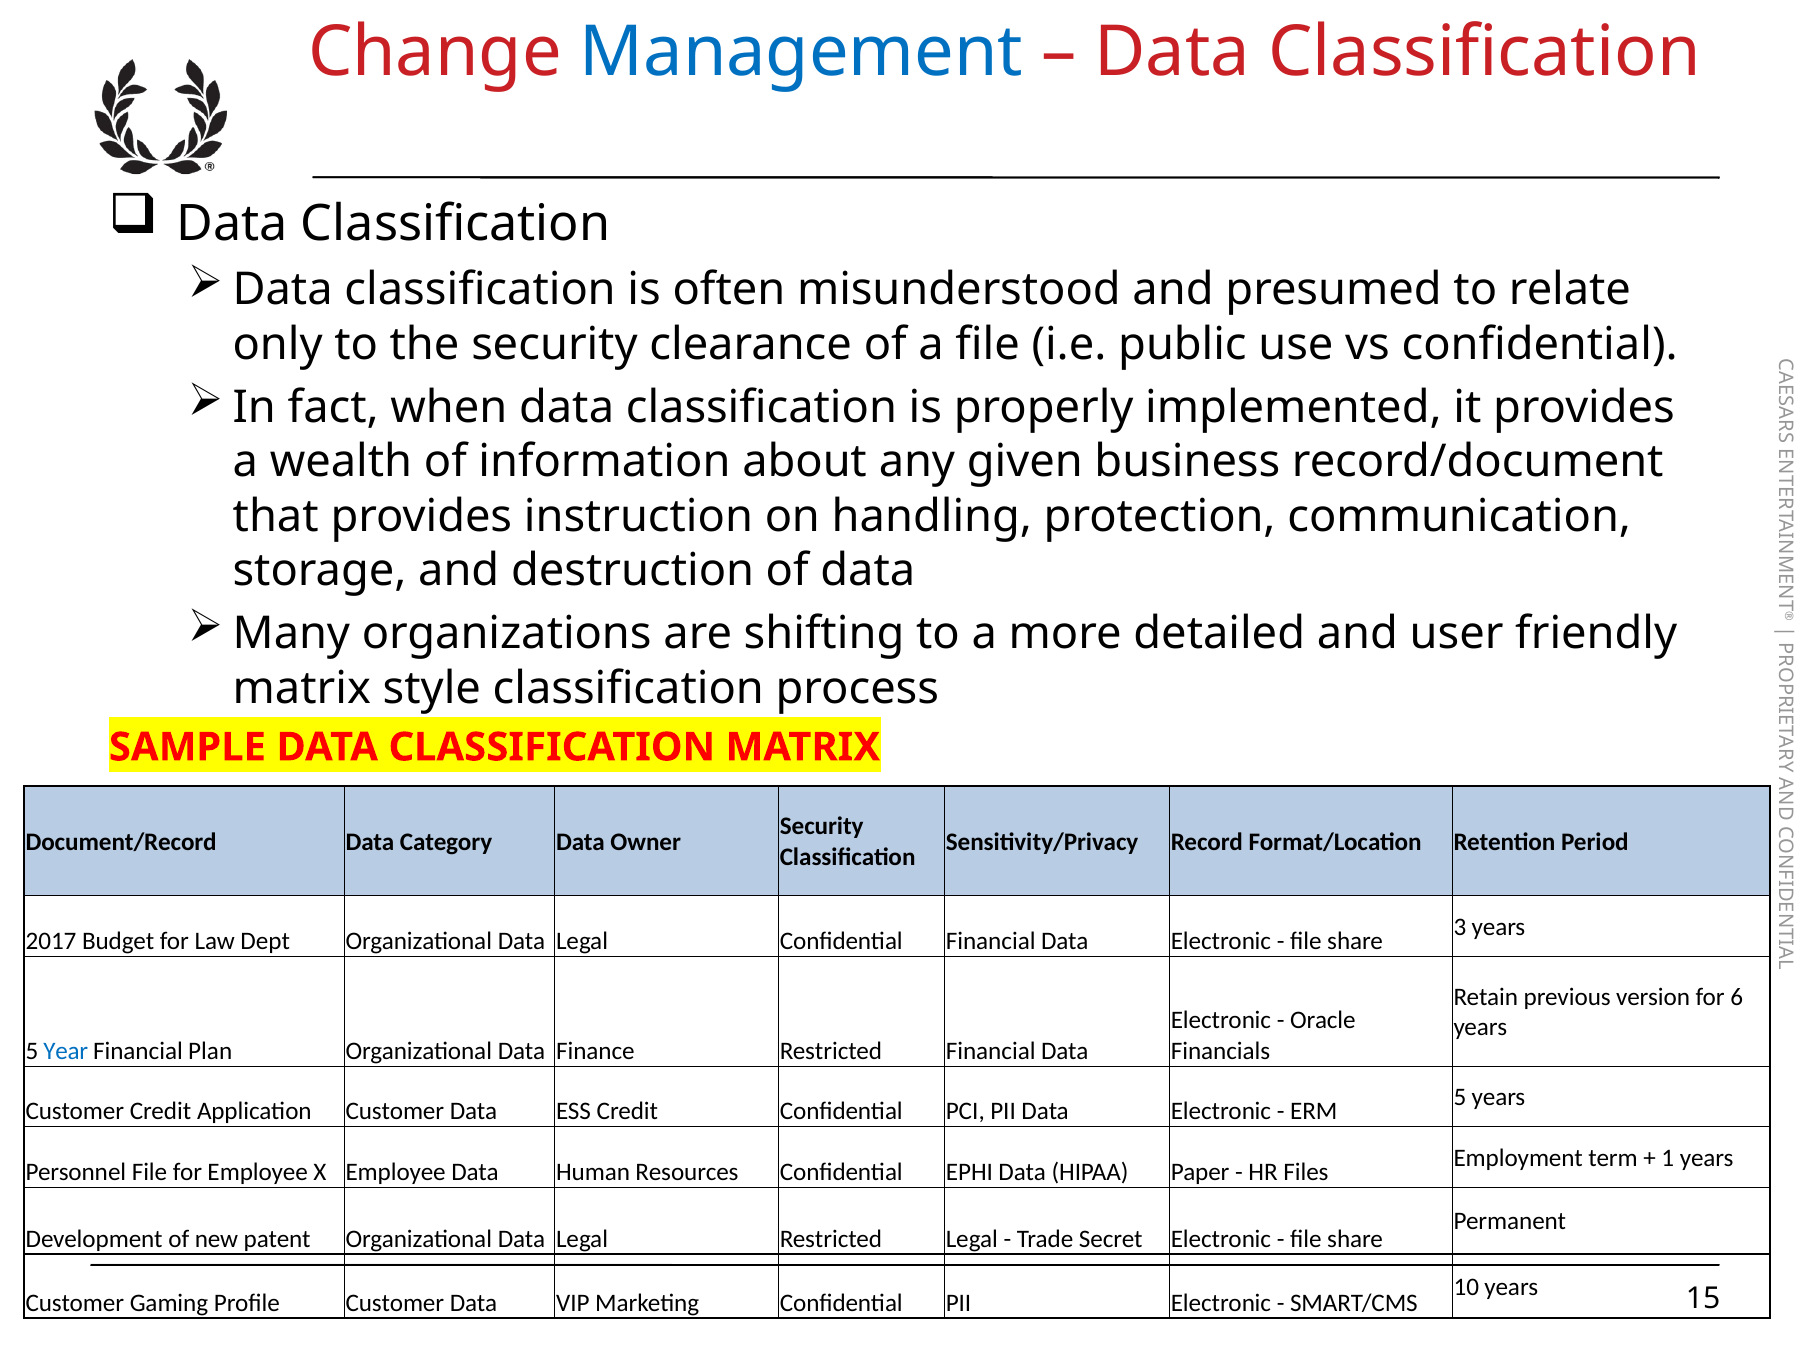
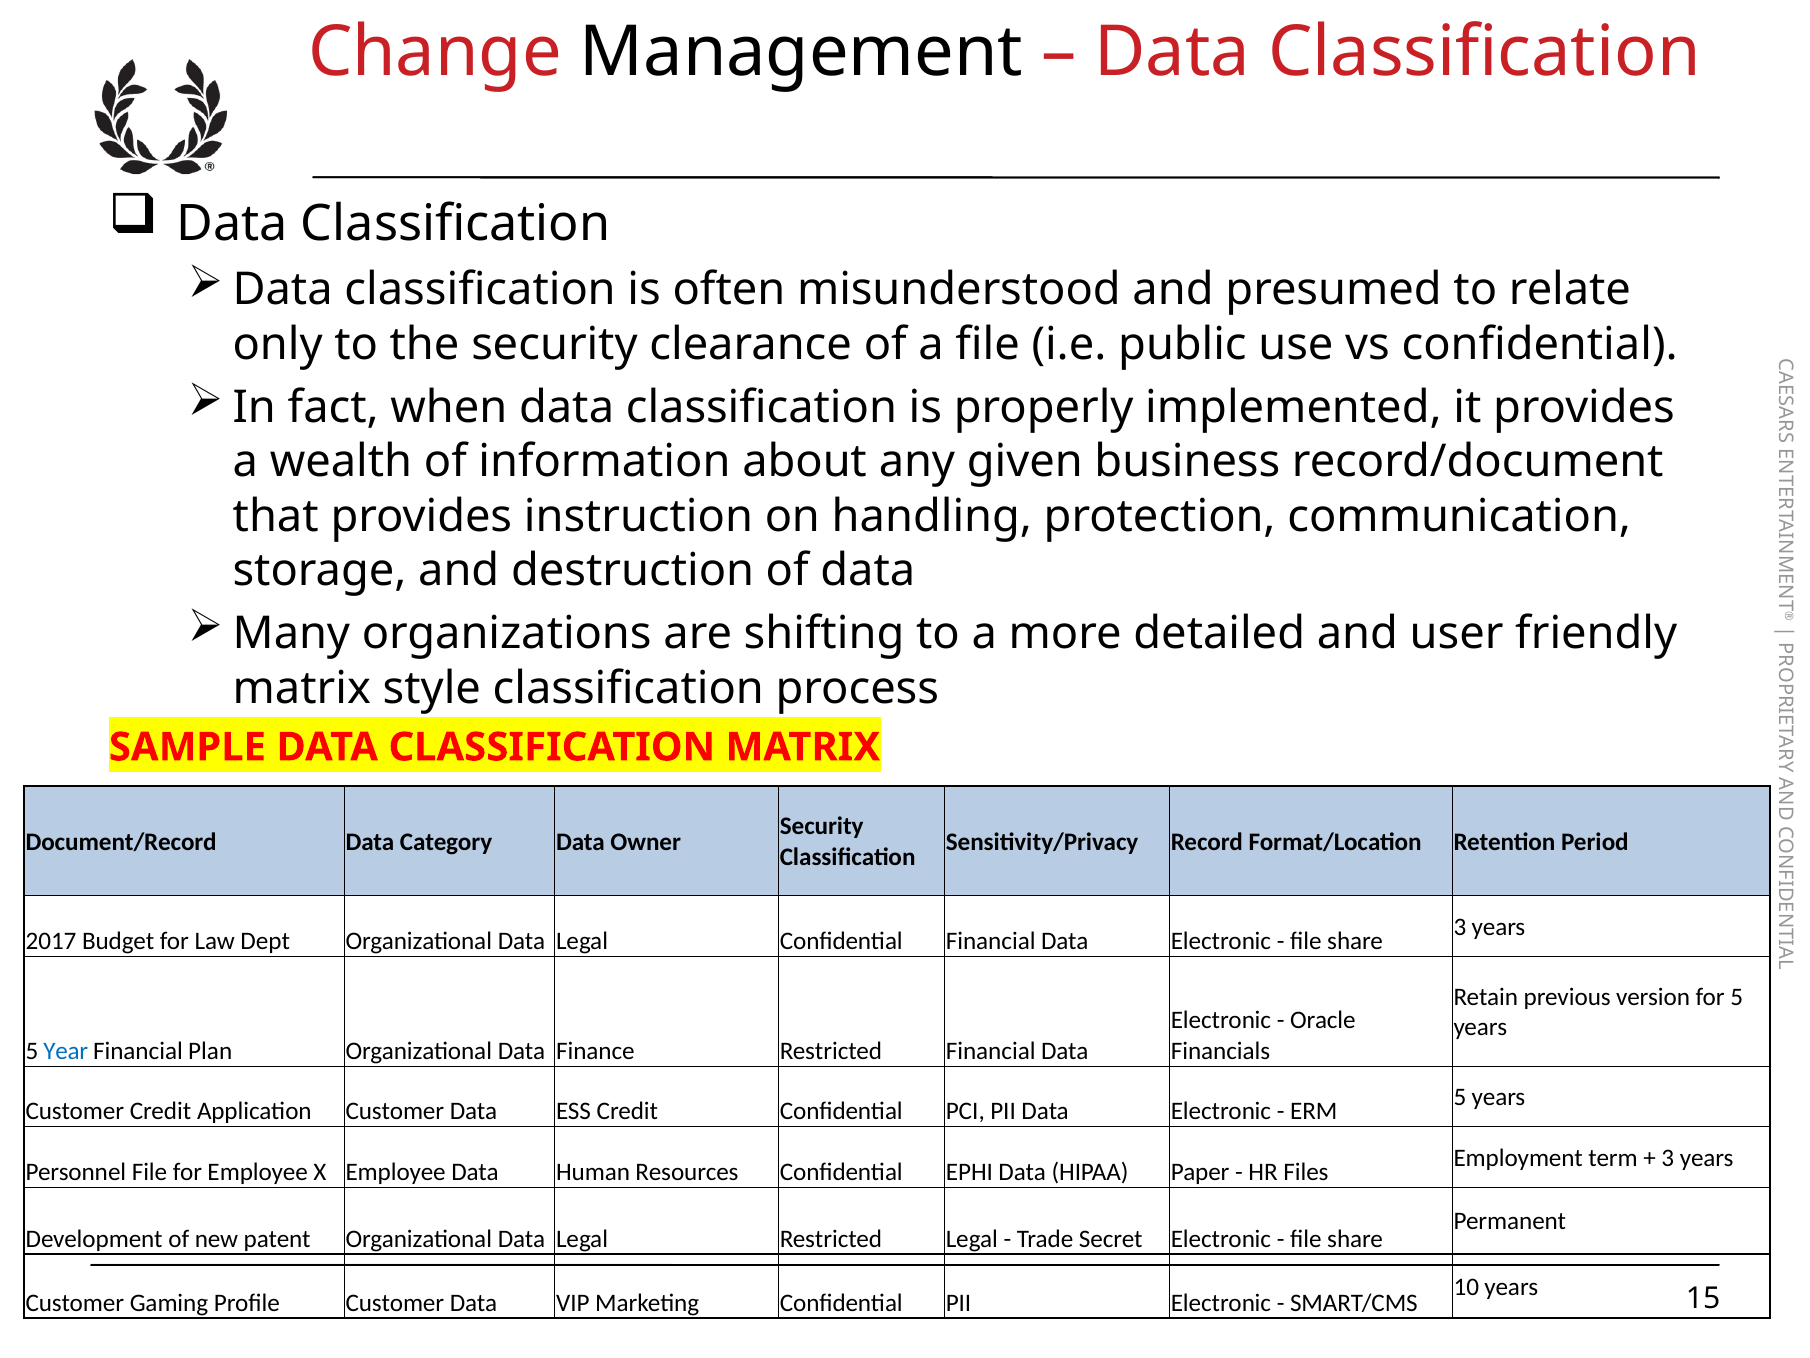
Management colour: blue -> black
for 6: 6 -> 5
1 at (1668, 1157): 1 -> 3
